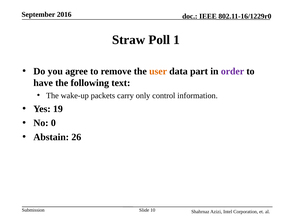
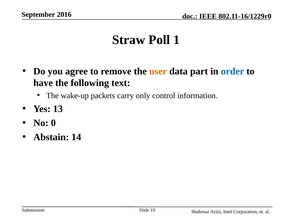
order colour: purple -> blue
19: 19 -> 13
26: 26 -> 14
